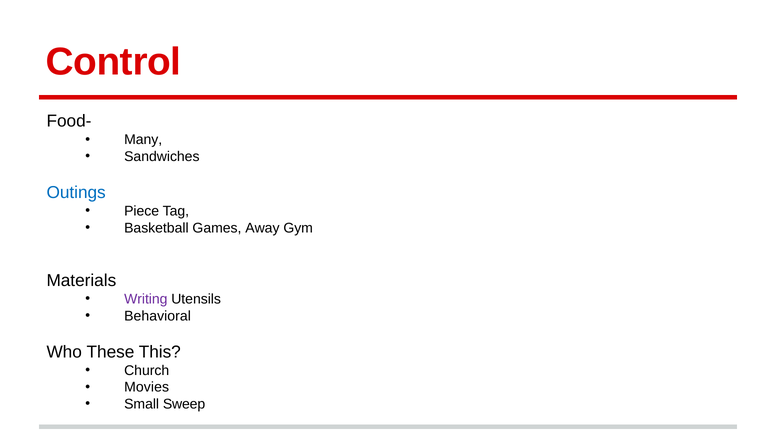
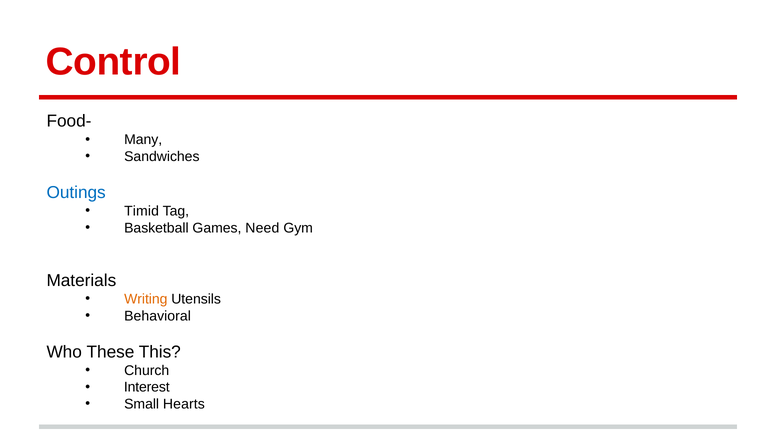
Piece: Piece -> Timid
Away: Away -> Need
Writing colour: purple -> orange
Movies: Movies -> Interest
Sweep: Sweep -> Hearts
